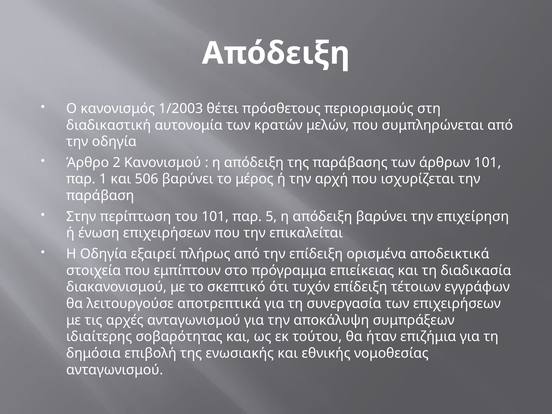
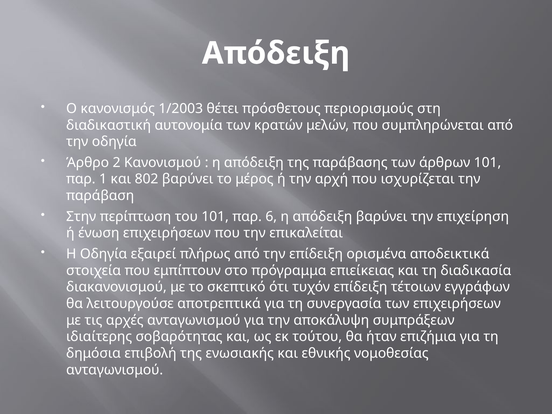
506: 506 -> 802
5: 5 -> 6
